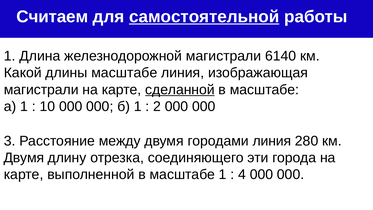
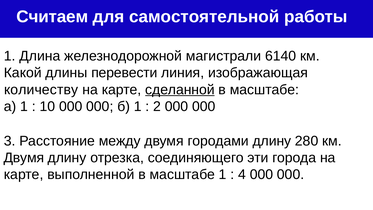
самостоятельной underline: present -> none
длины масштабе: масштабе -> перевести
магистрали at (41, 90): магистрали -> количеству
городами линия: линия -> длину
